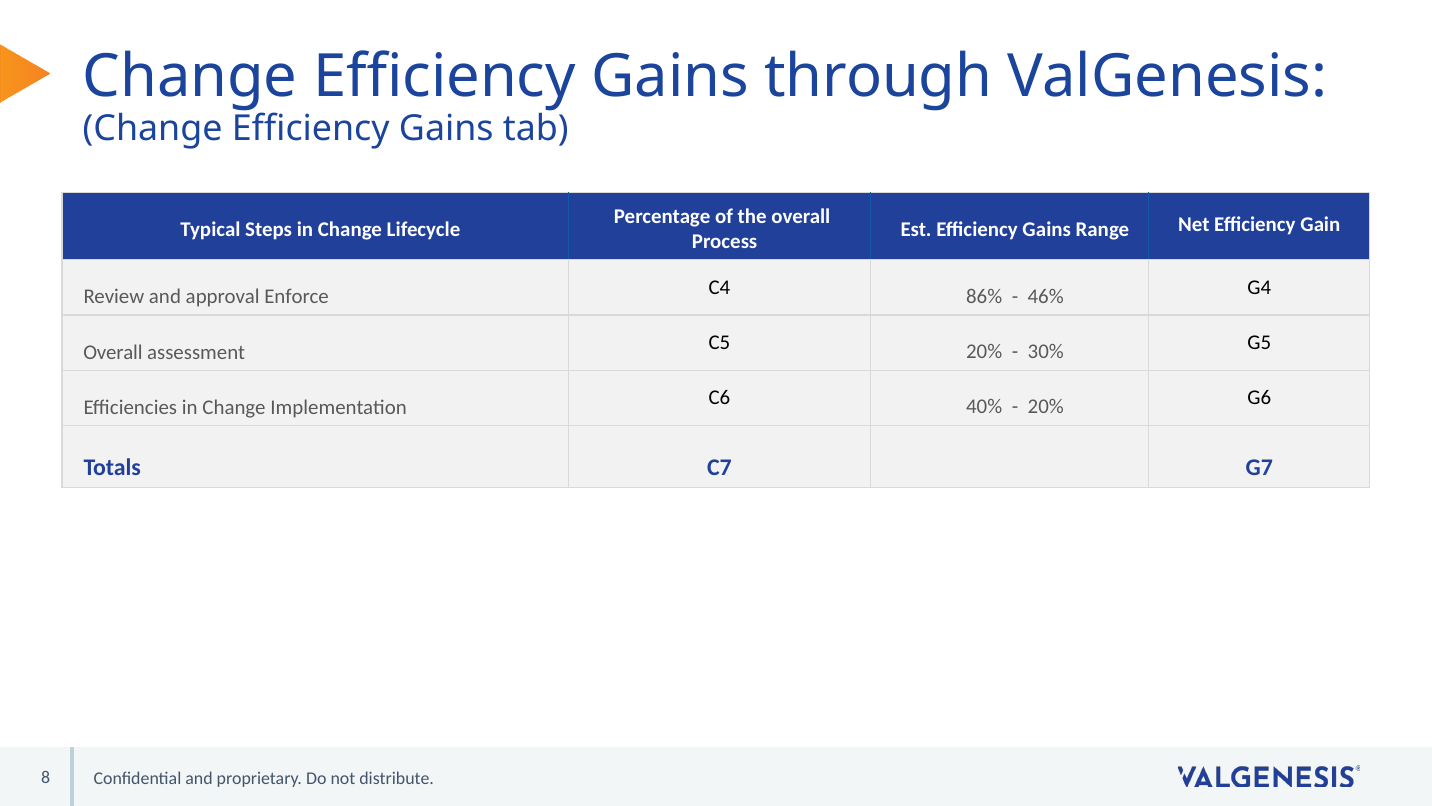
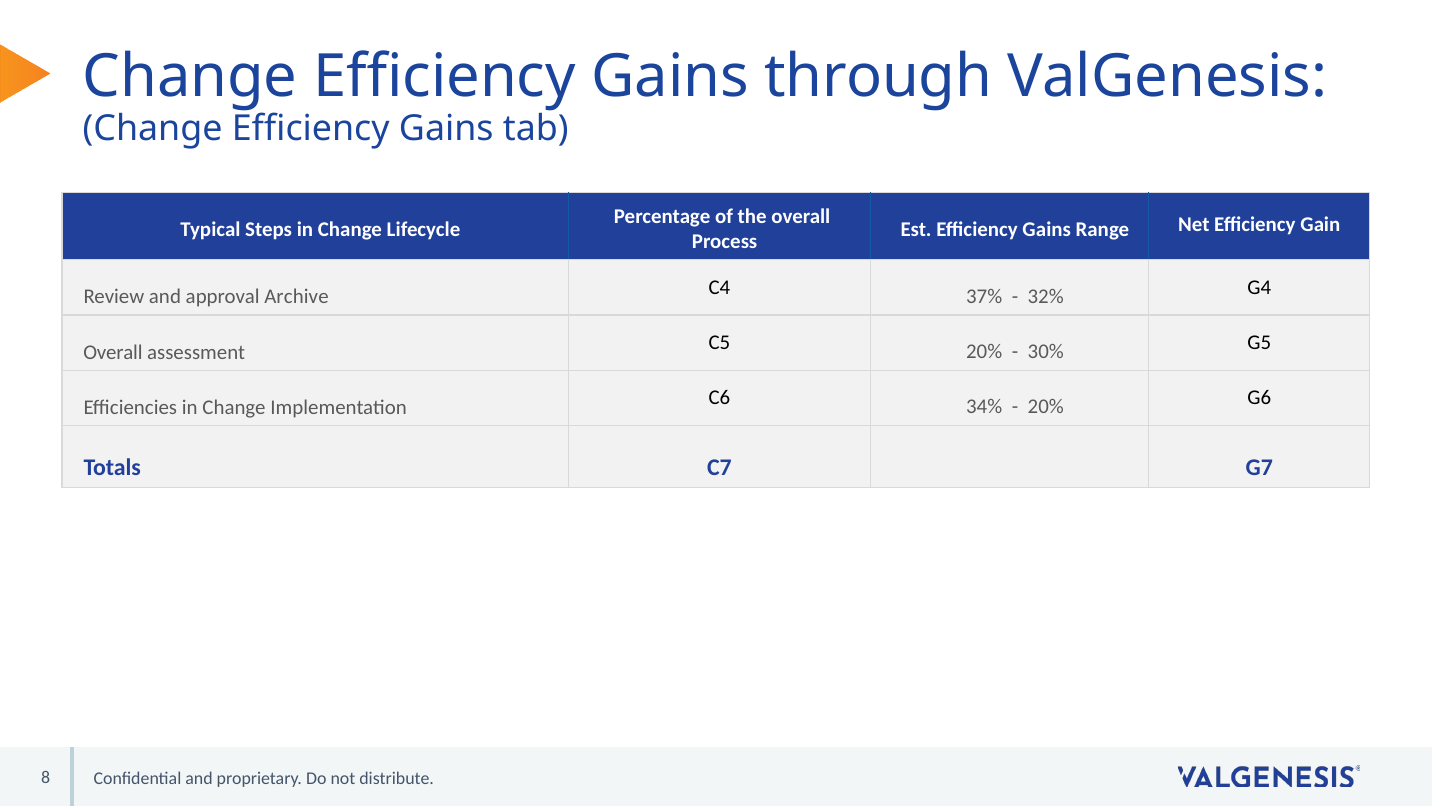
Enforce: Enforce -> Archive
86%: 86% -> 37%
46%: 46% -> 32%
40%: 40% -> 34%
